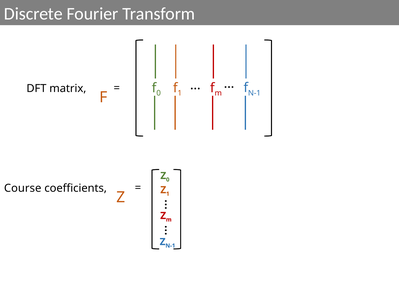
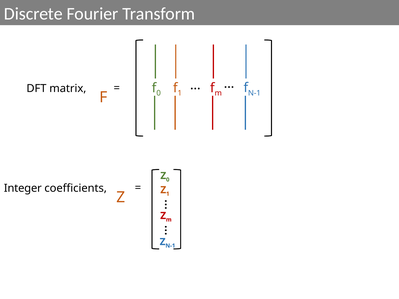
Course: Course -> Integer
